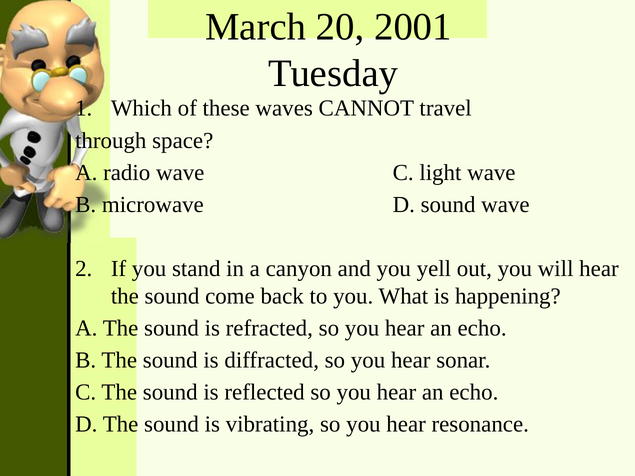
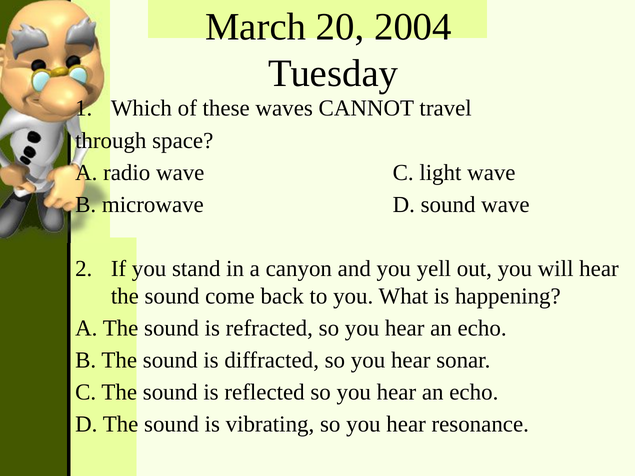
2001: 2001 -> 2004
